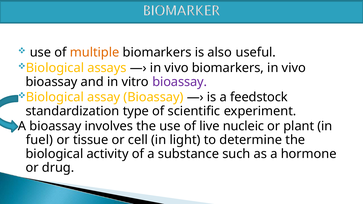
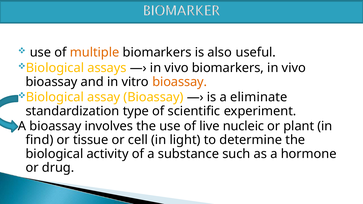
bioassay at (180, 82) colour: purple -> orange
feedstock: feedstock -> eliminate
fuel: fuel -> find
